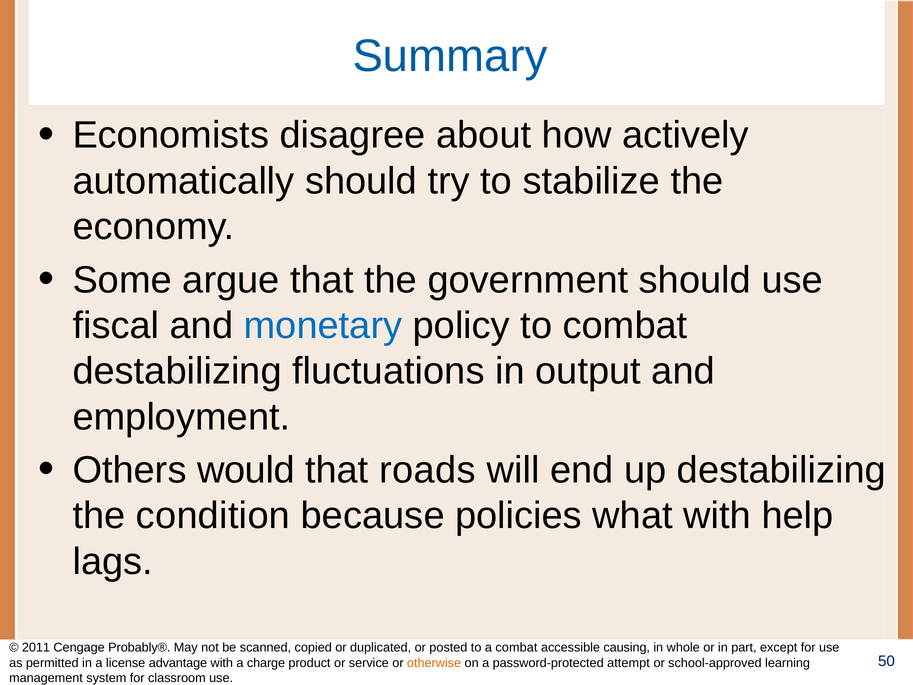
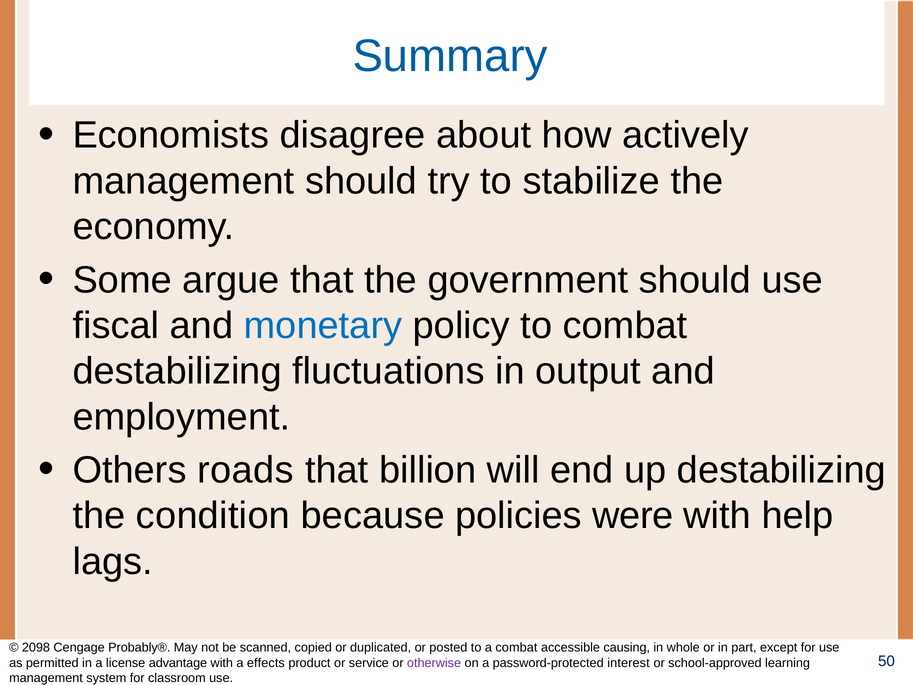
automatically at (184, 181): automatically -> management
would: would -> roads
roads: roads -> billion
what: what -> were
2011: 2011 -> 2098
charge: charge -> effects
otherwise colour: orange -> purple
attempt: attempt -> interest
